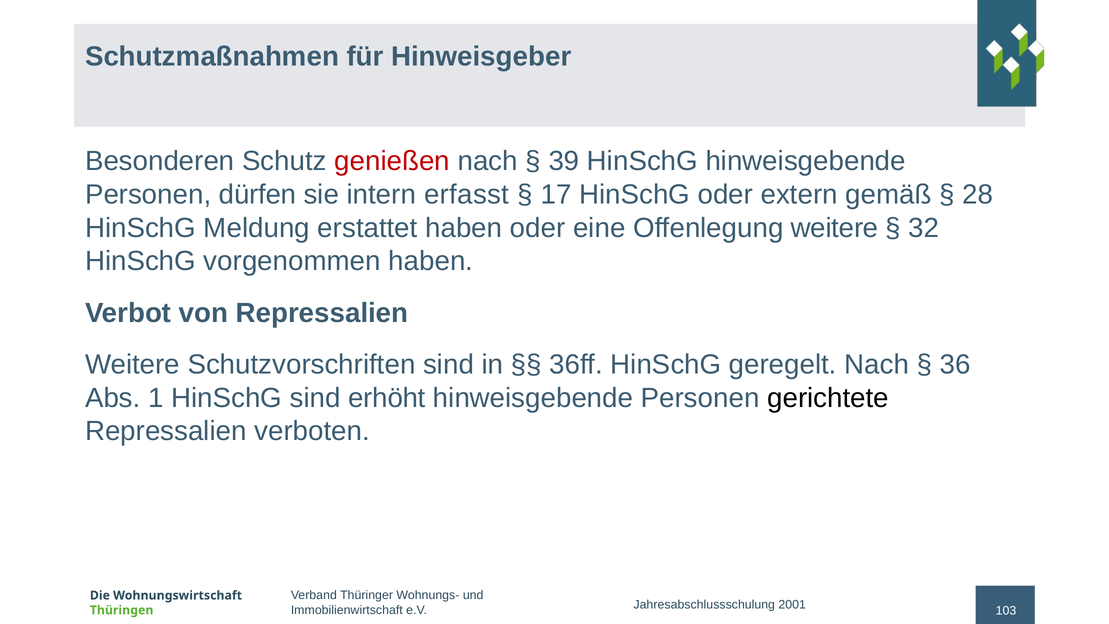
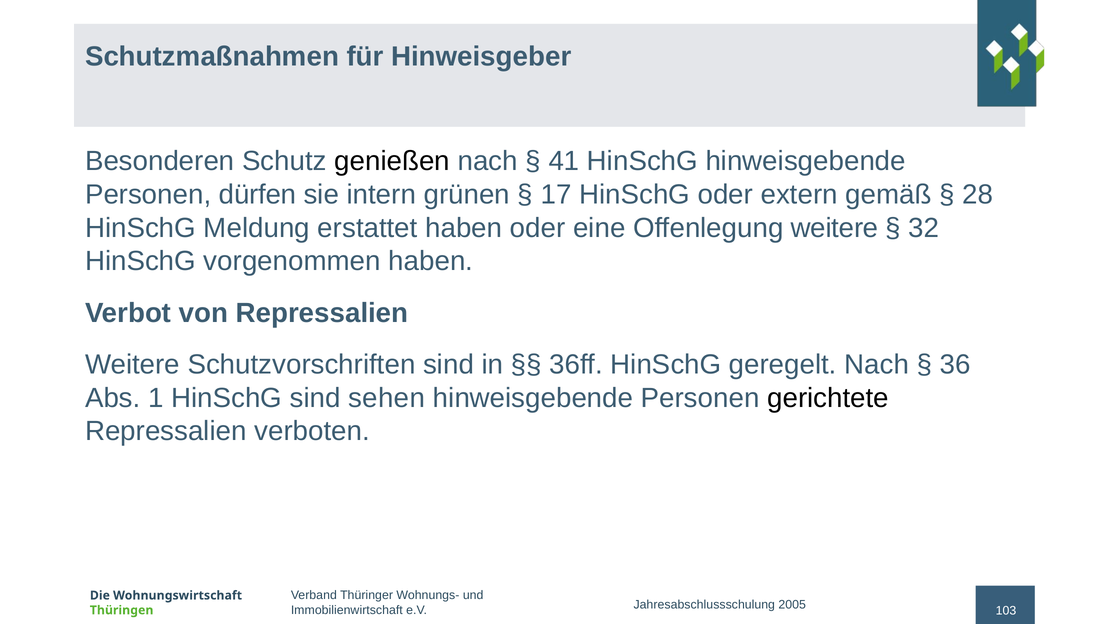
genießen colour: red -> black
39: 39 -> 41
erfasst: erfasst -> grünen
erhöht: erhöht -> sehen
2001: 2001 -> 2005
